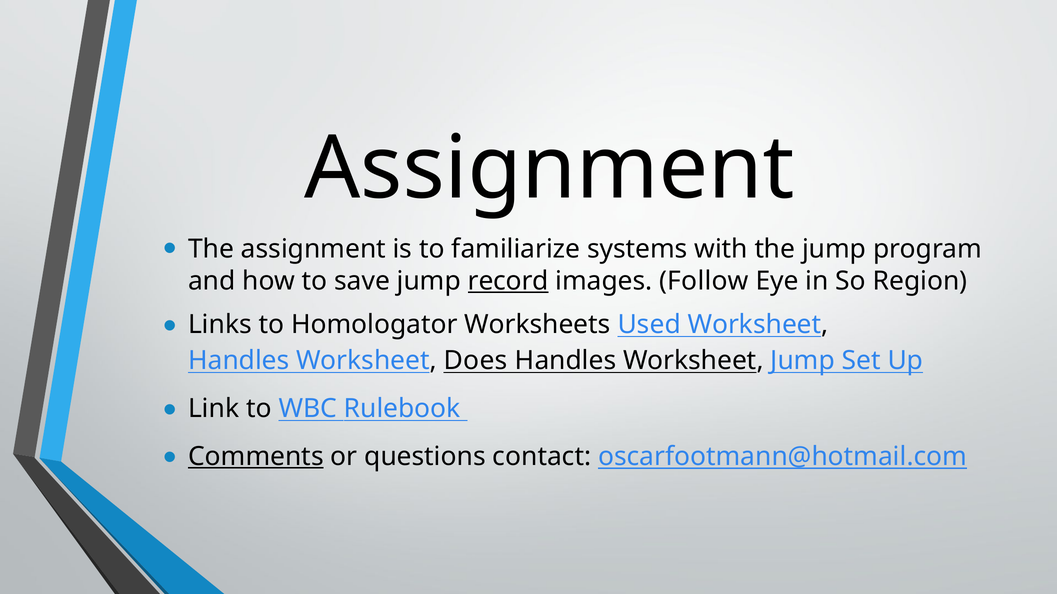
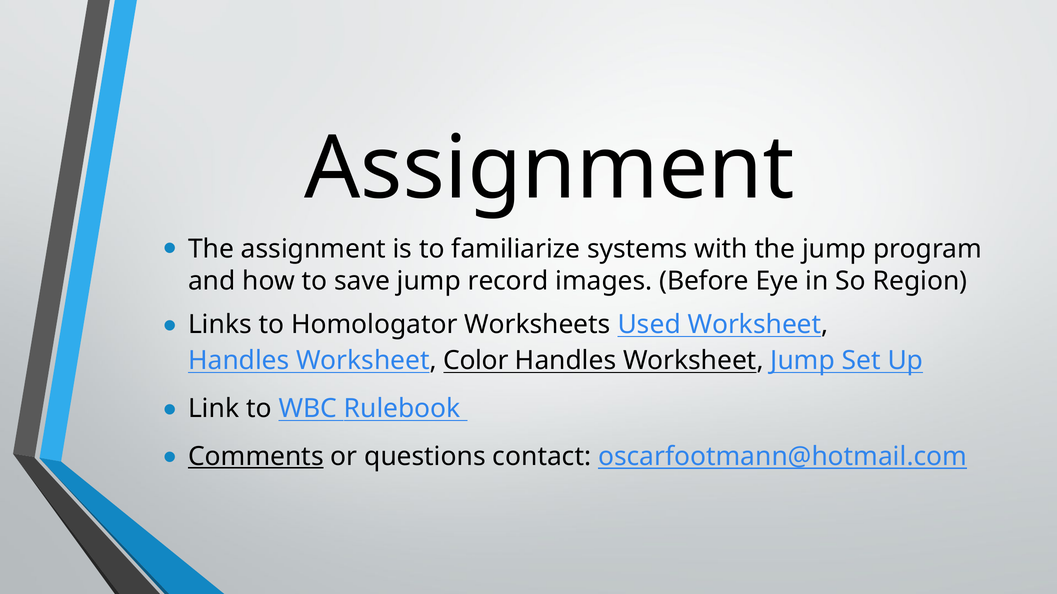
record underline: present -> none
Follow: Follow -> Before
Does: Does -> Color
